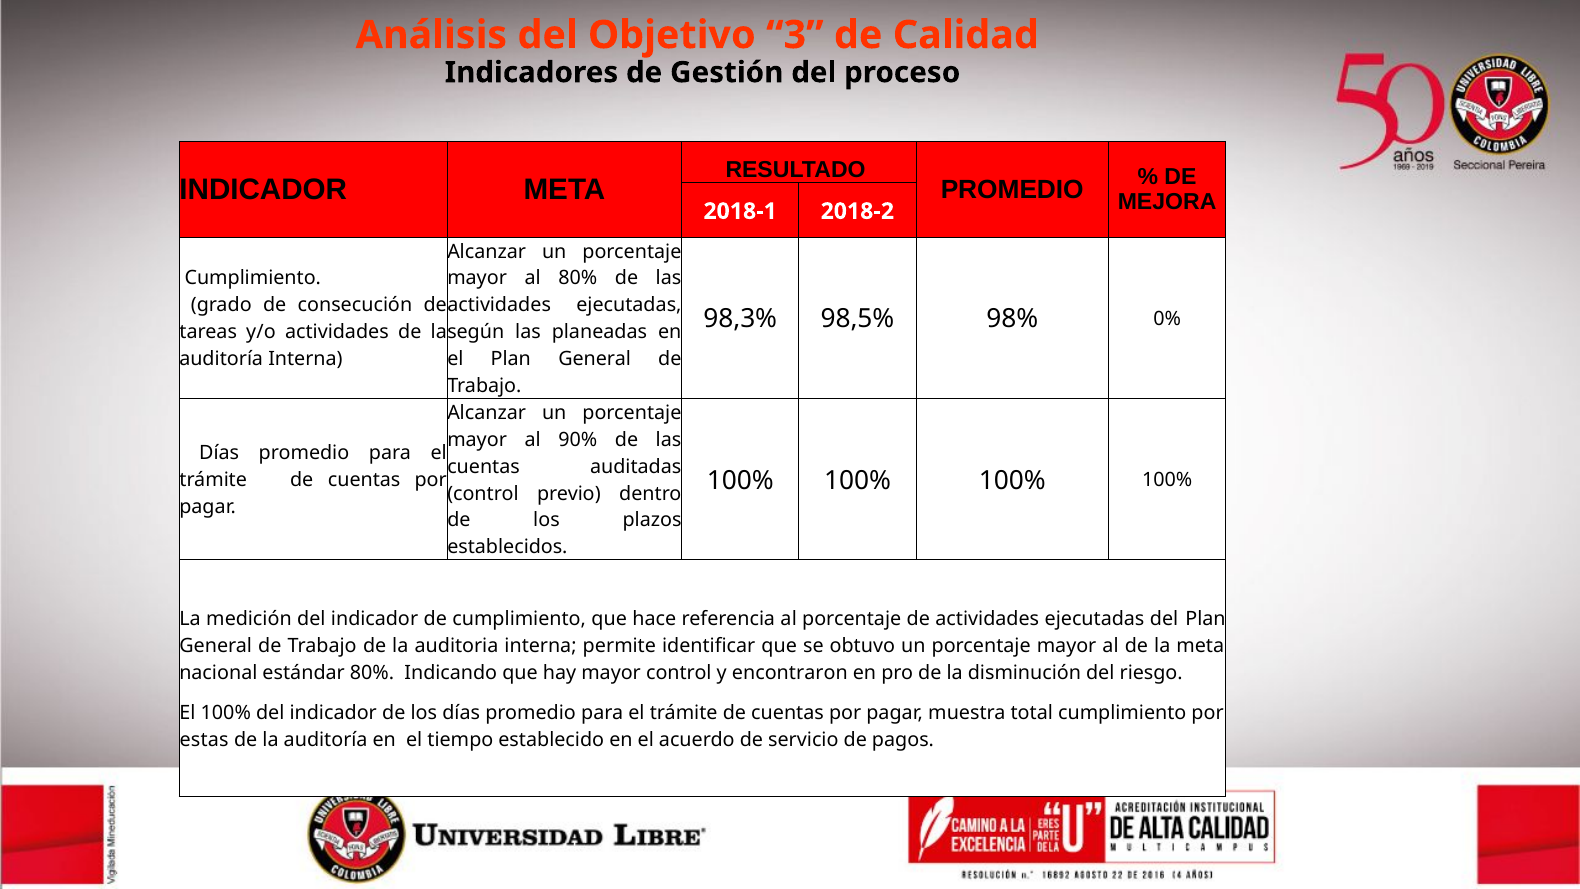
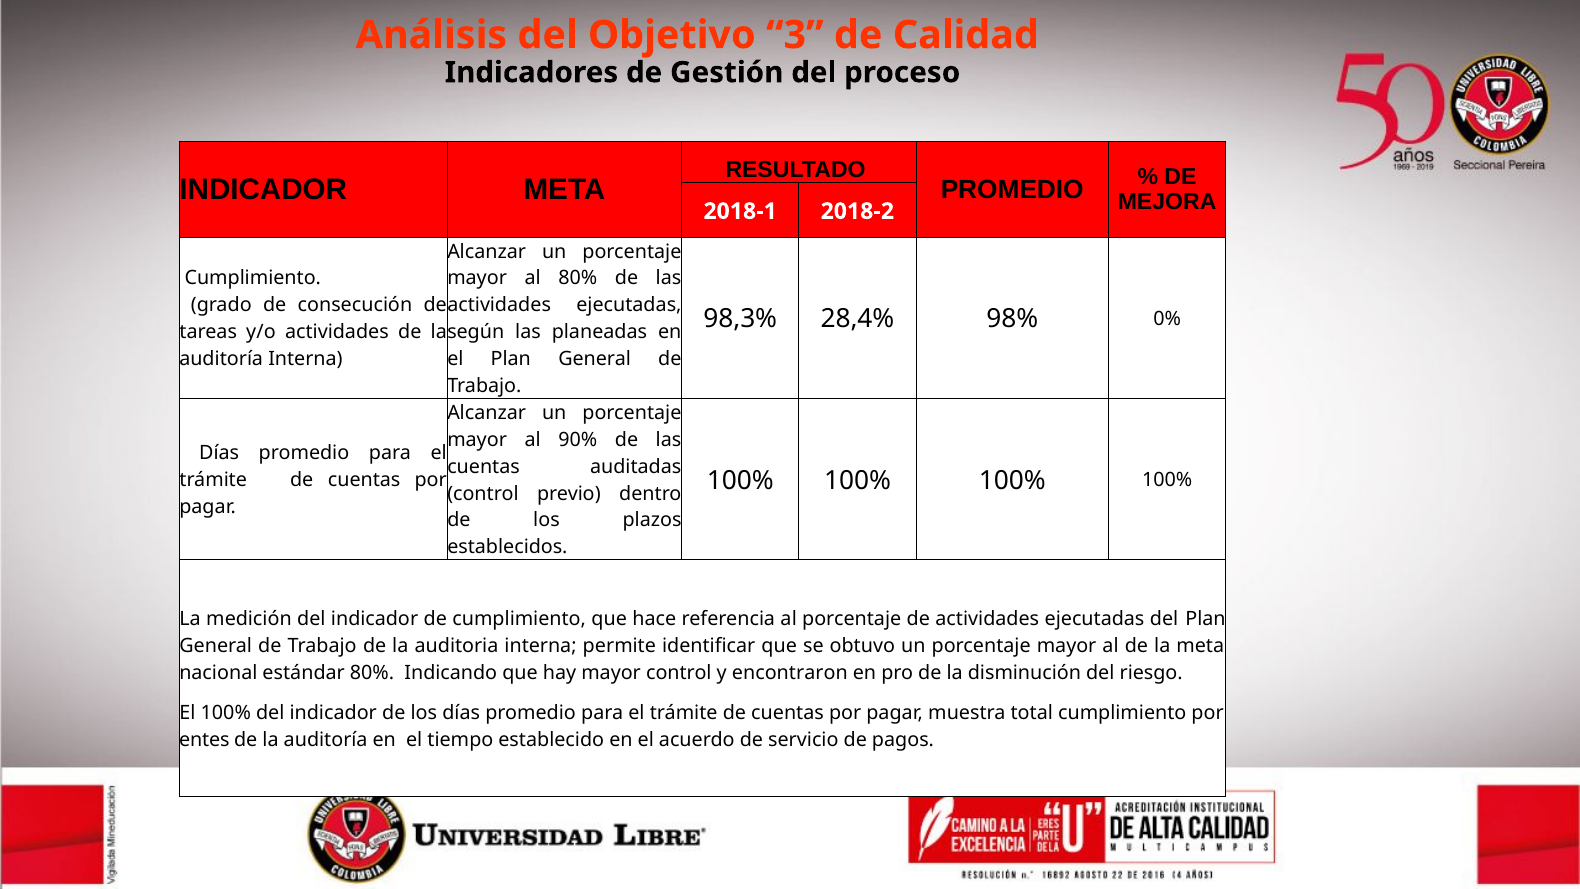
98,5%: 98,5% -> 28,4%
estas: estas -> entes
